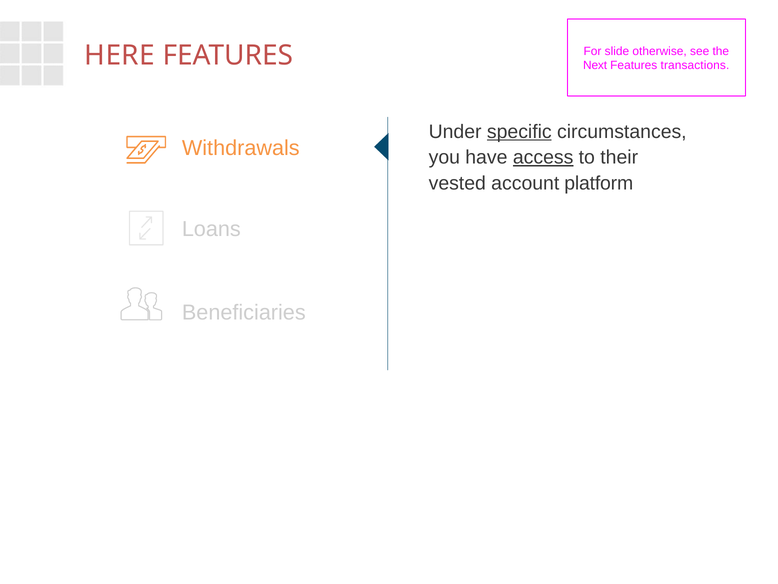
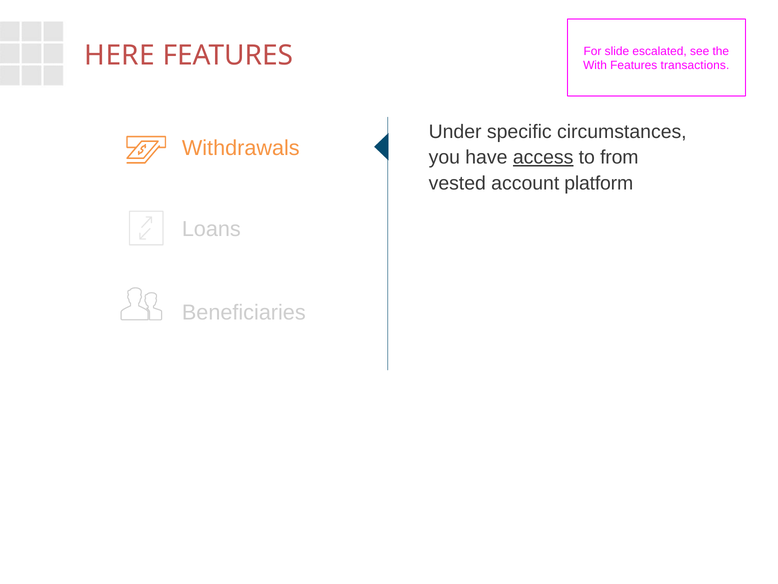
otherwise: otherwise -> escalated
Next: Next -> With
specific underline: present -> none
their: their -> from
